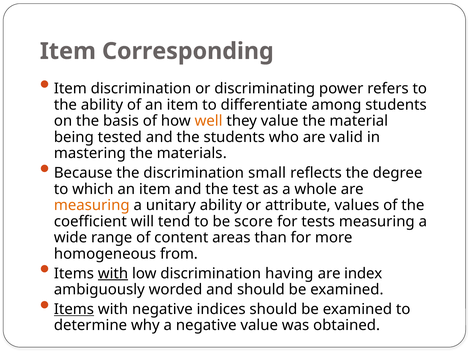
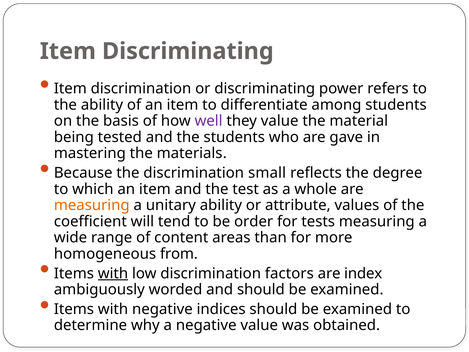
Item Corresponding: Corresponding -> Discriminating
well colour: orange -> purple
valid: valid -> gave
score: score -> order
having: having -> factors
Items at (74, 309) underline: present -> none
